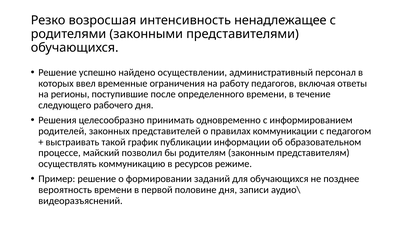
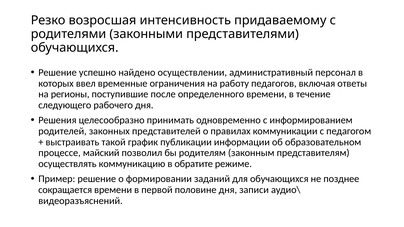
ненадлежащее: ненадлежащее -> придаваемому
ресурсов: ресурсов -> обратите
вероятность: вероятность -> сокращается
